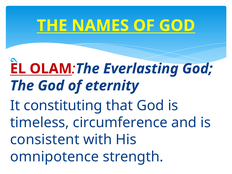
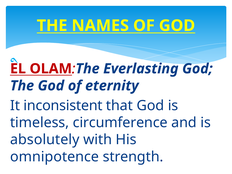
constituting: constituting -> inconsistent
consistent: consistent -> absolutely
